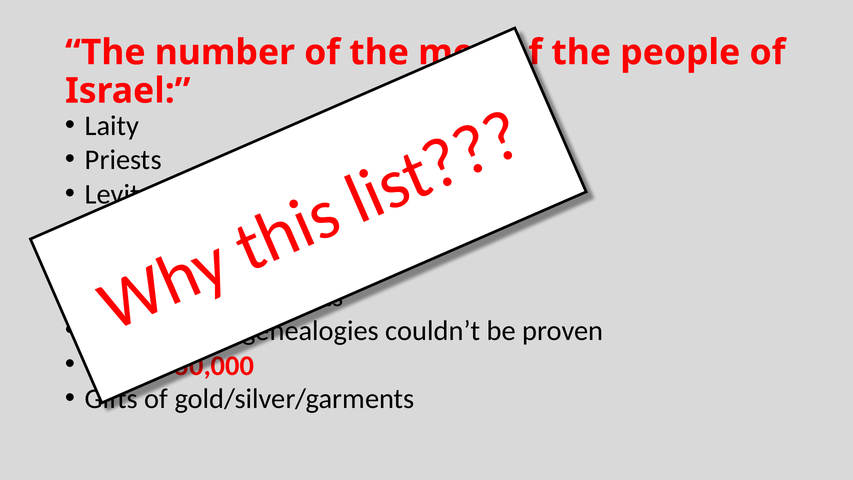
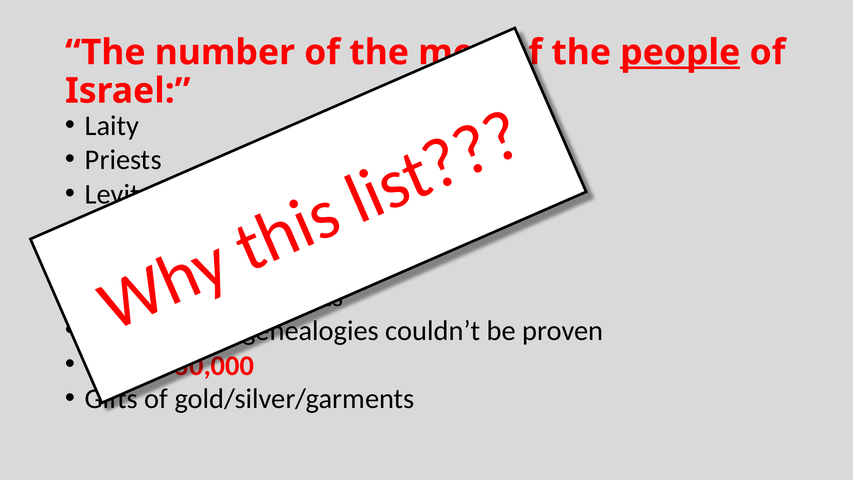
people underline: none -> present
